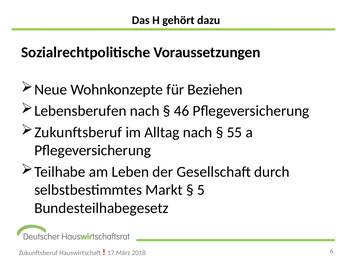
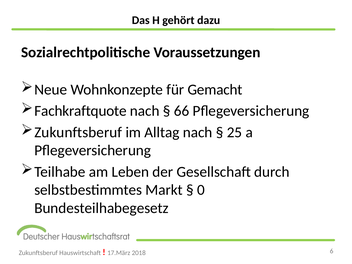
Beziehen: Beziehen -> Gemacht
Lebensberufen: Lebensberufen -> Fachkraftquote
46: 46 -> 66
55: 55 -> 25
5: 5 -> 0
